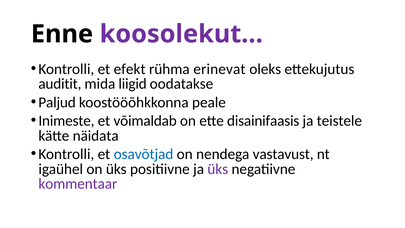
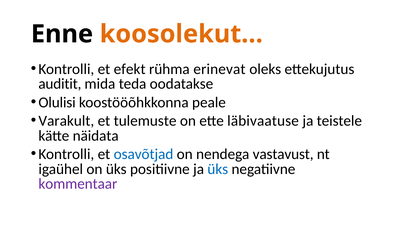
koosolekut… colour: purple -> orange
liigid: liigid -> teda
Paljud: Paljud -> Olulisi
Inimeste: Inimeste -> Varakult
võimaldab: võimaldab -> tulemuste
disainifaasis: disainifaasis -> läbivaatuse
üks at (218, 169) colour: purple -> blue
